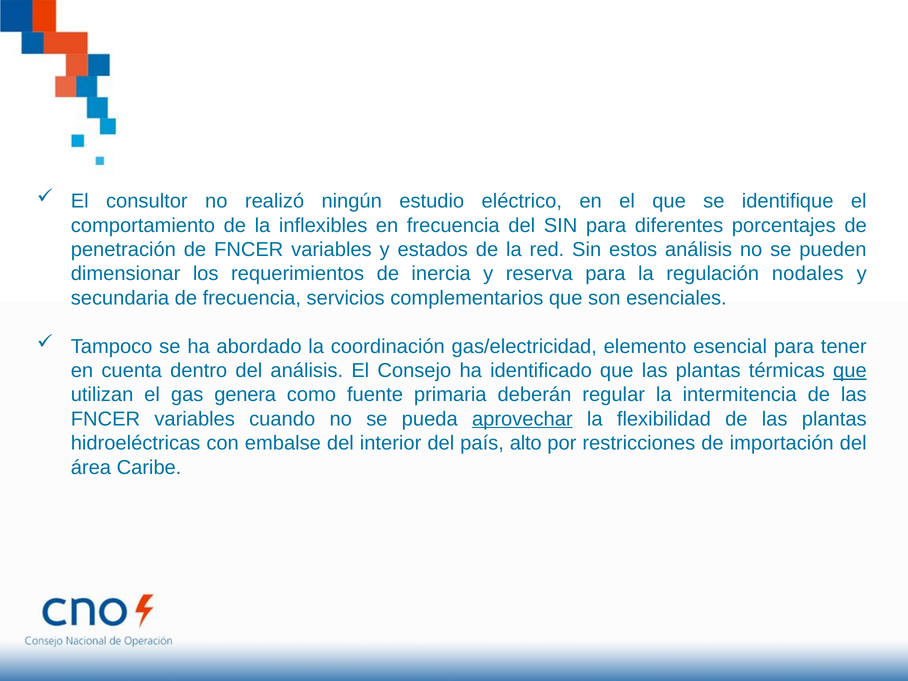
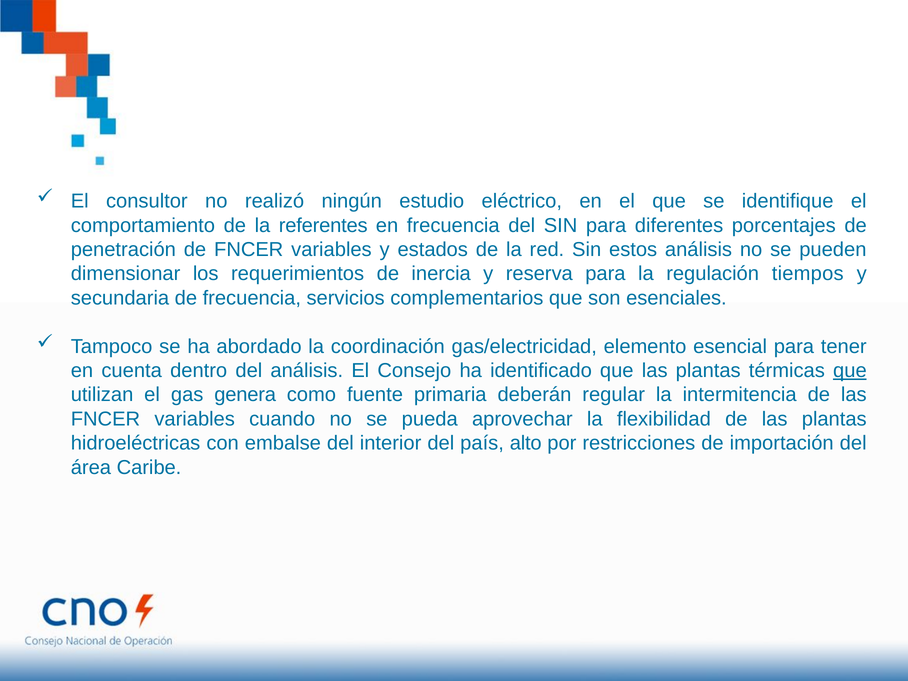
inflexibles: inflexibles -> referentes
nodales: nodales -> tiempos
aprovechar underline: present -> none
